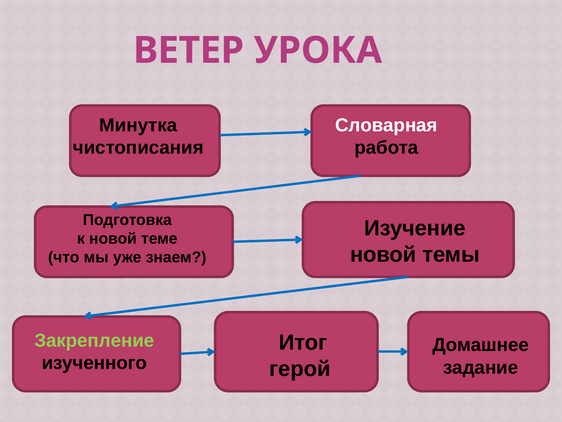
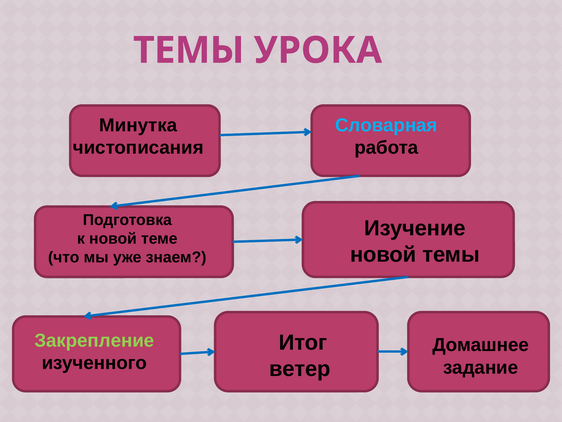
ВЕТЕР at (189, 50): ВЕТЕР -> ТЕМЫ
Словарная colour: white -> light blue
герой: герой -> ветер
